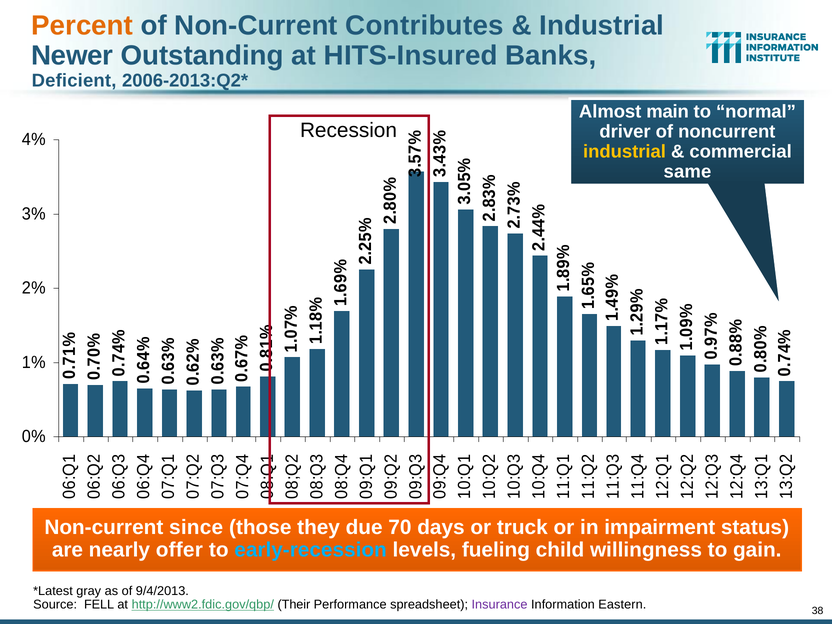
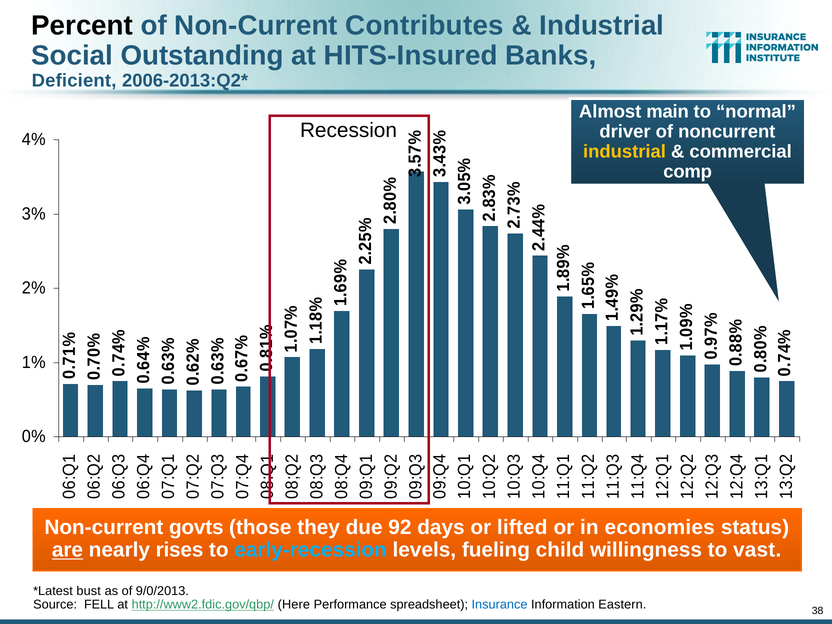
Percent colour: orange -> black
Newer: Newer -> Social
same: same -> comp
since: since -> govts
70: 70 -> 92
truck: truck -> lifted
impairment: impairment -> economies
are underline: none -> present
offer: offer -> rises
gain: gain -> vast
gray: gray -> bust
9/4/2013: 9/4/2013 -> 9/0/2013
Their: Their -> Here
Insurance colour: purple -> blue
